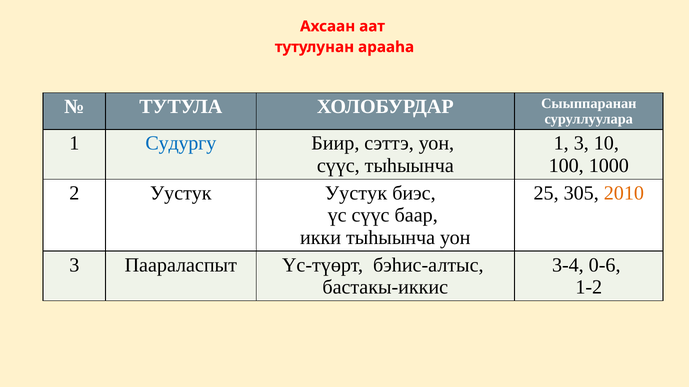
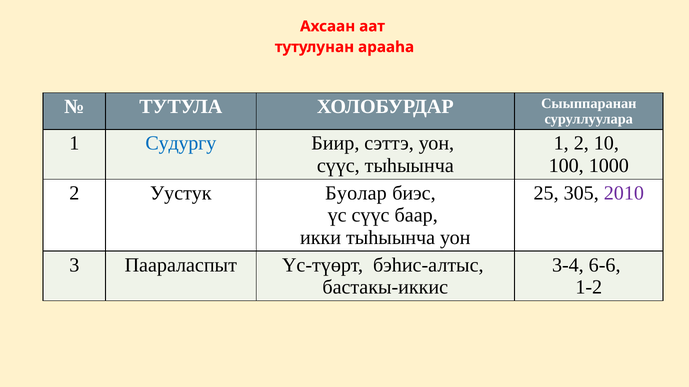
1 3: 3 -> 2
Уустук Уустук: Уустук -> Буолар
2010 colour: orange -> purple
0-6: 0-6 -> 6-6
